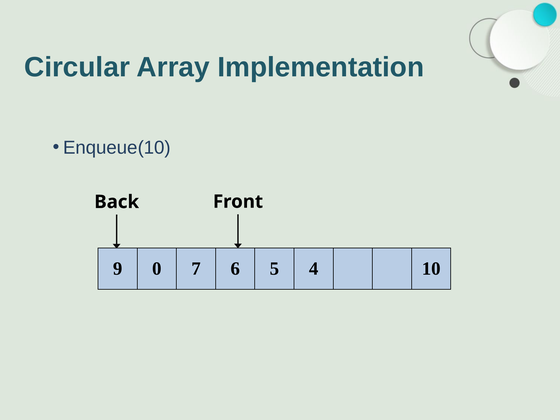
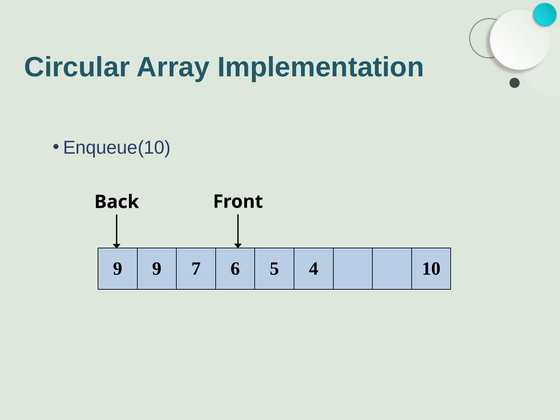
9 0: 0 -> 9
